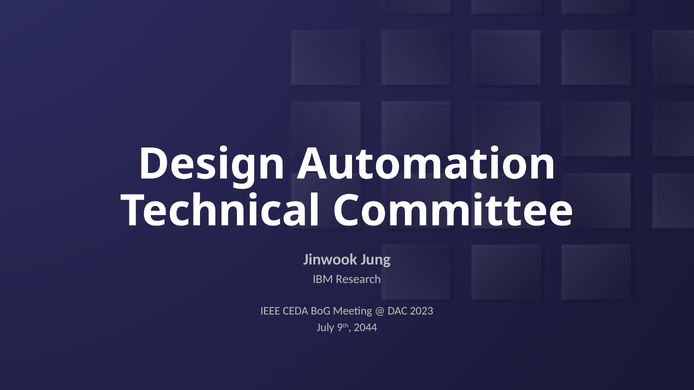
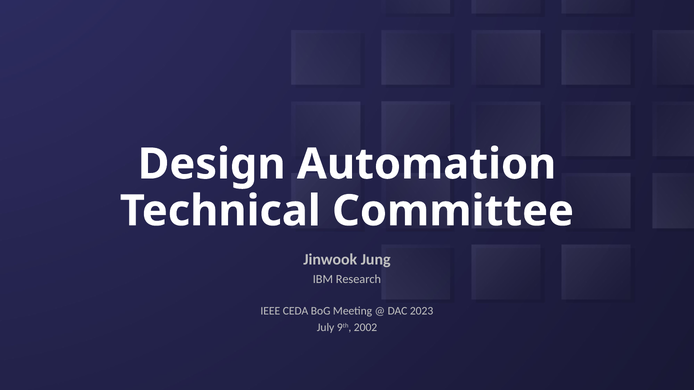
2044: 2044 -> 2002
